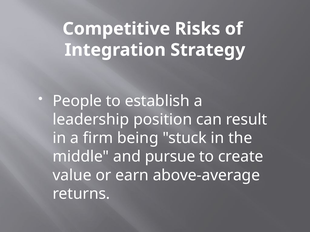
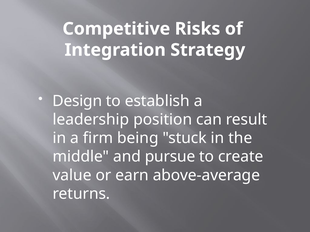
People: People -> Design
